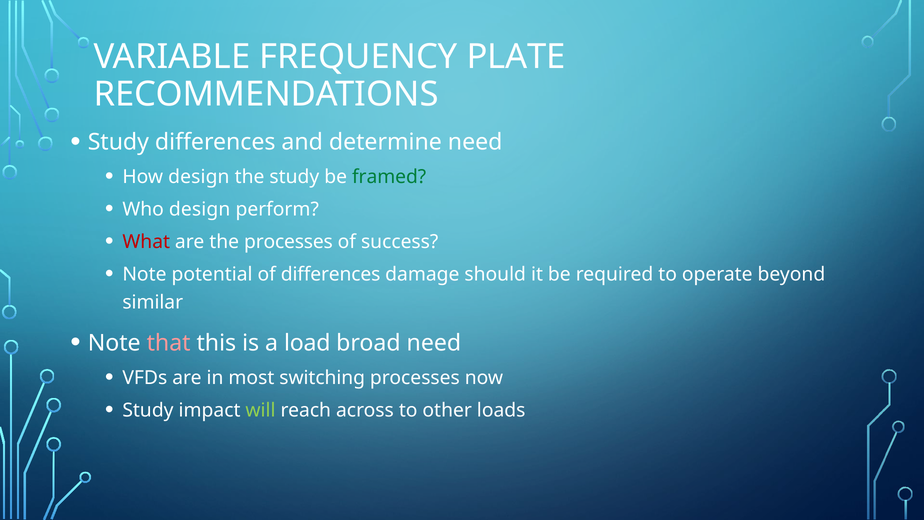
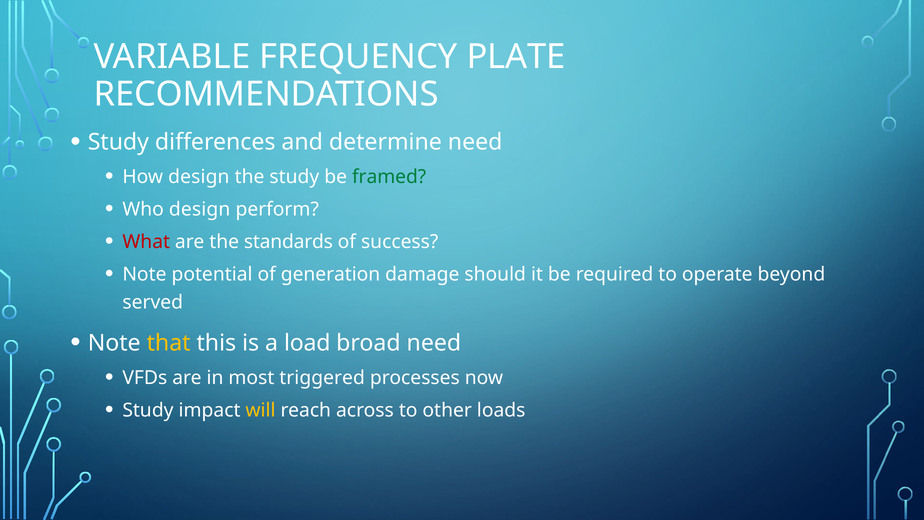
the processes: processes -> standards
of differences: differences -> generation
similar: similar -> served
that colour: pink -> yellow
switching: switching -> triggered
will colour: light green -> yellow
